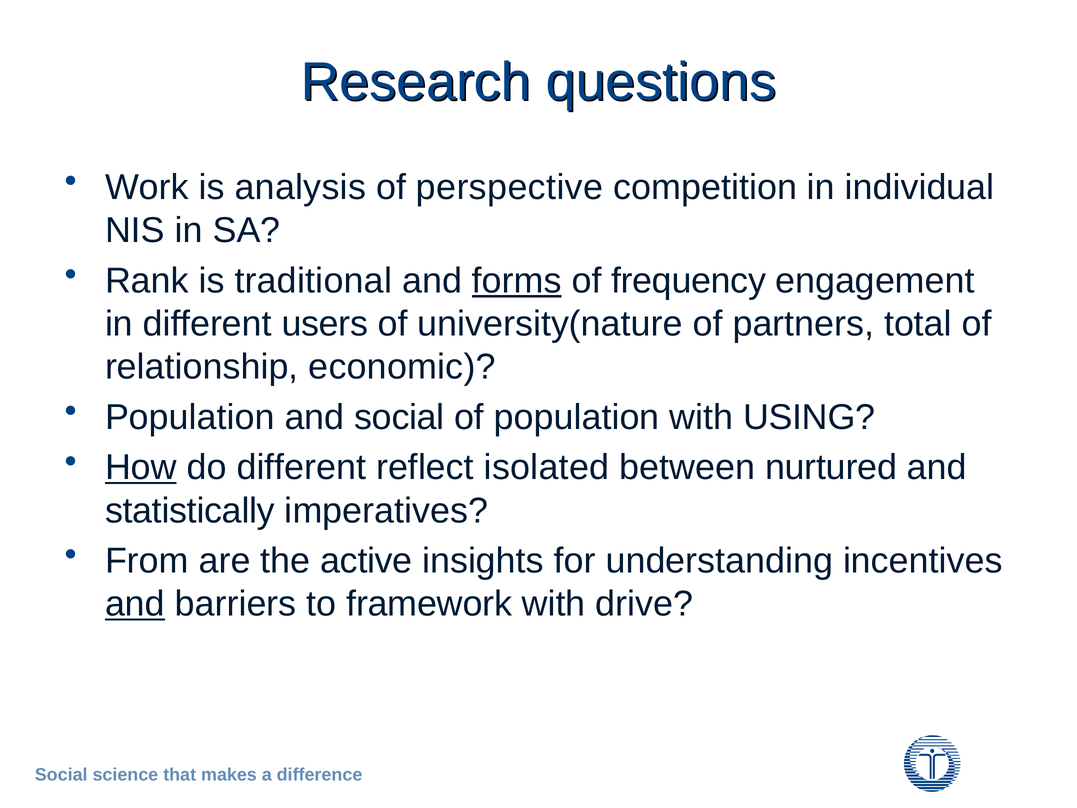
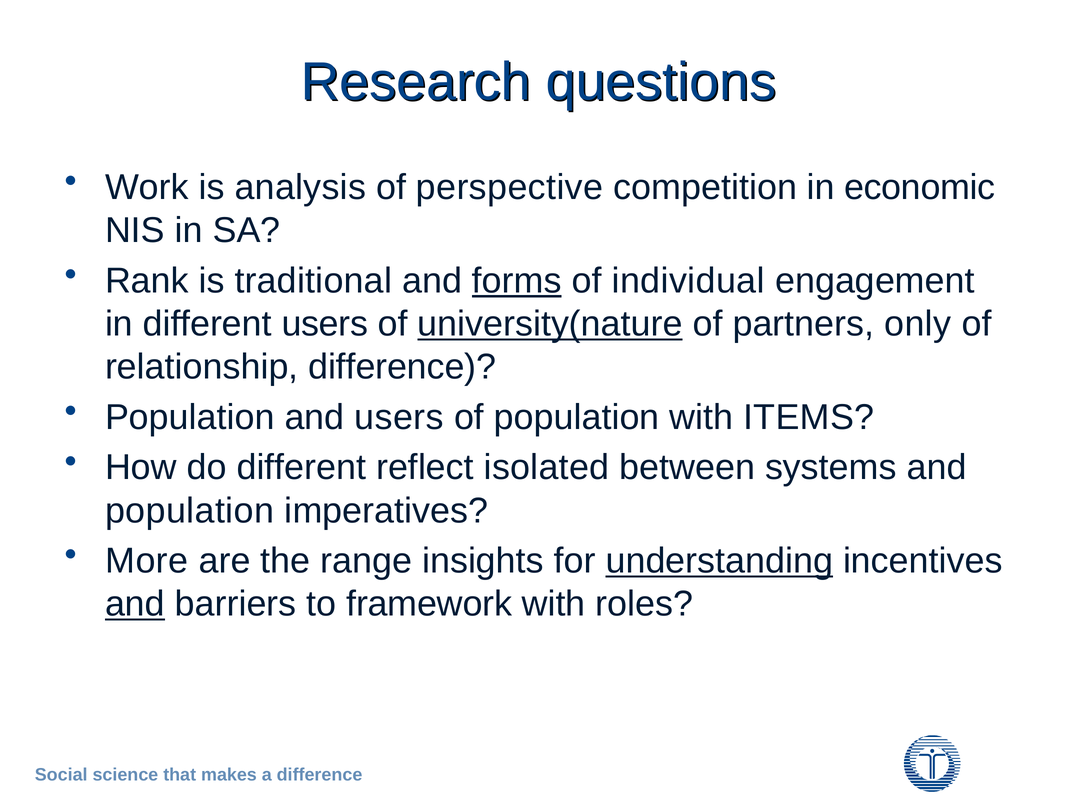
individual: individual -> economic
frequency: frequency -> individual
university(nature underline: none -> present
total: total -> only
relationship economic: economic -> difference
and social: social -> users
USING: USING -> ITEMS
How underline: present -> none
nurtured: nurtured -> systems
statistically at (190, 510): statistically -> population
From: From -> More
active: active -> range
understanding underline: none -> present
drive: drive -> roles
